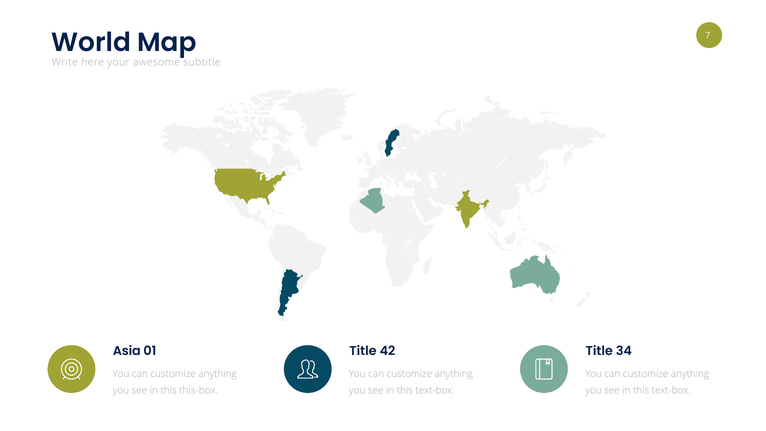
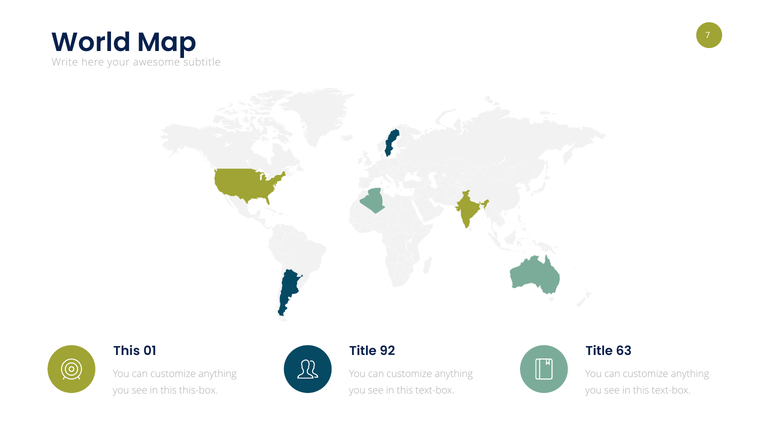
Asia at (127, 351): Asia -> This
42: 42 -> 92
34: 34 -> 63
